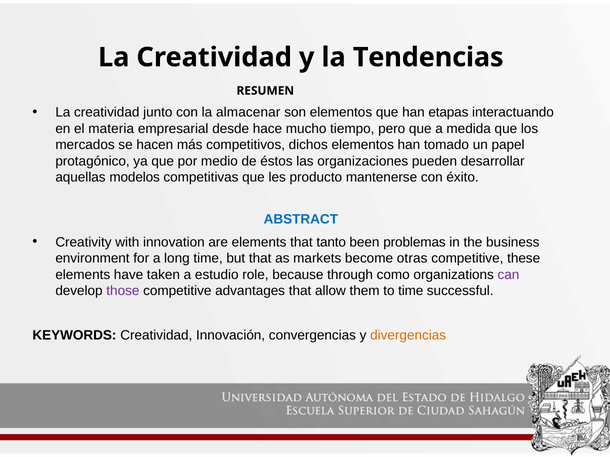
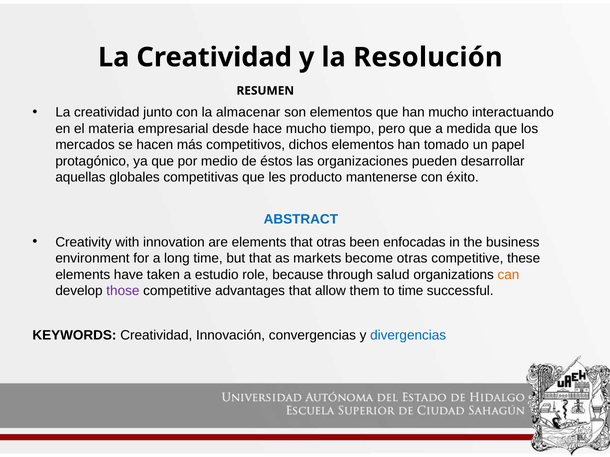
Tendencias: Tendencias -> Resolución
han etapas: etapas -> mucho
modelos: modelos -> globales
that tanto: tanto -> otras
problemas: problemas -> enfocadas
como: como -> salud
can colour: purple -> orange
divergencias colour: orange -> blue
